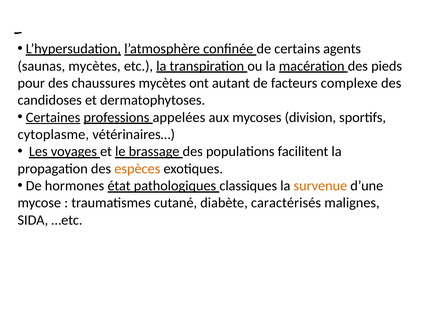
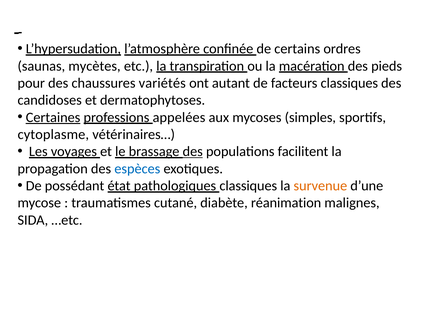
agents: agents -> ordres
chaussures mycètes: mycètes -> variétés
facteurs complexe: complexe -> classiques
division: division -> simples
des at (193, 152) underline: none -> present
espèces colour: orange -> blue
hormones: hormones -> possédant
caractérisés: caractérisés -> réanimation
